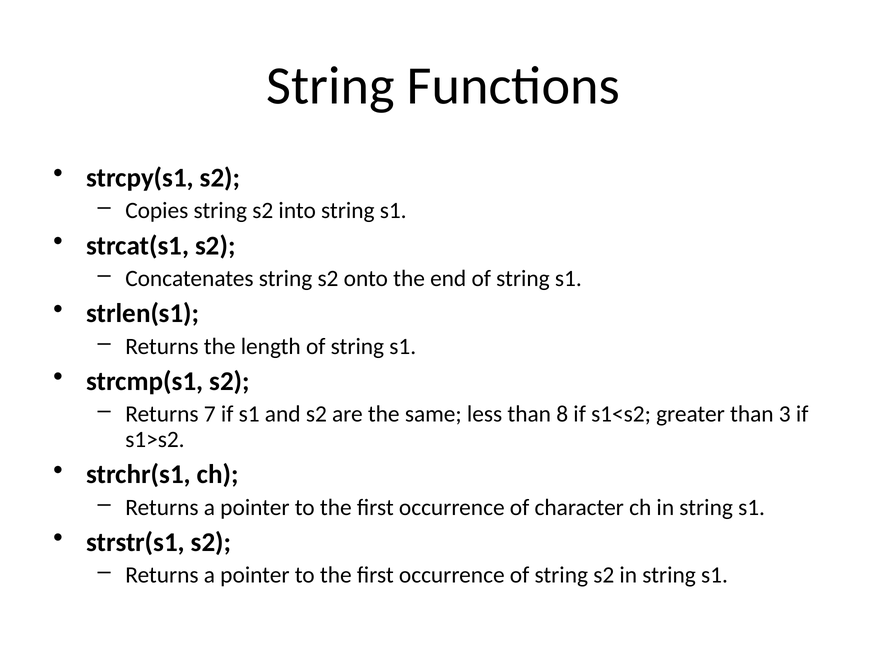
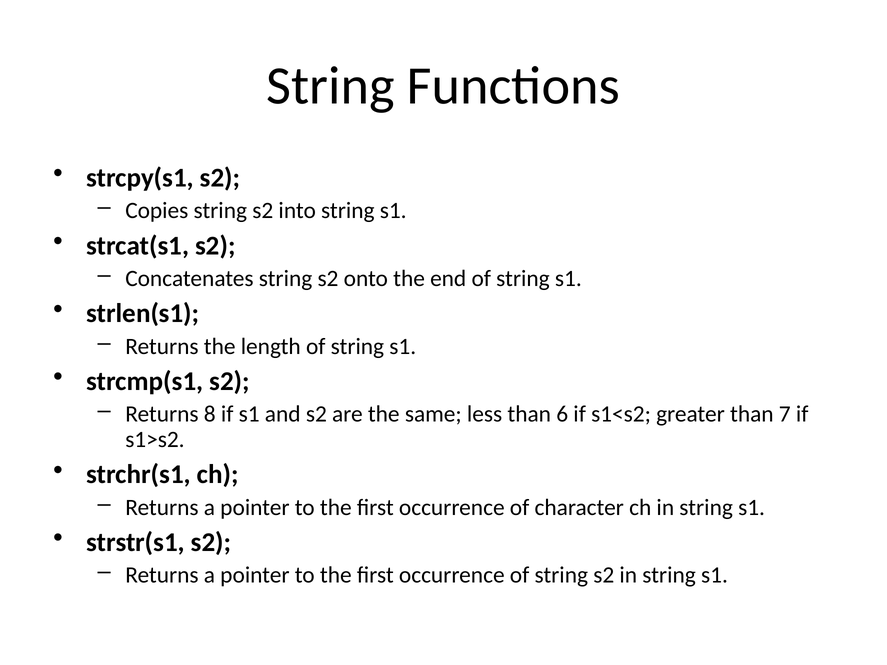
7: 7 -> 8
8: 8 -> 6
3: 3 -> 7
